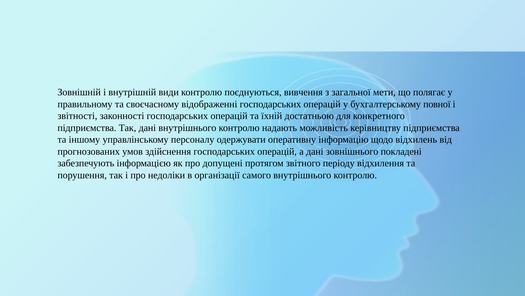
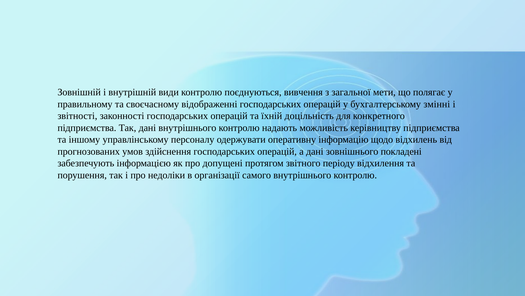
повної: повної -> змінні
достатньою: достатньою -> доцільність
